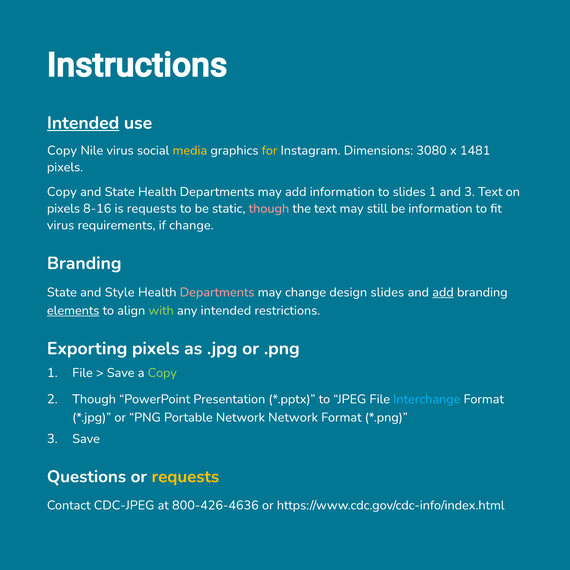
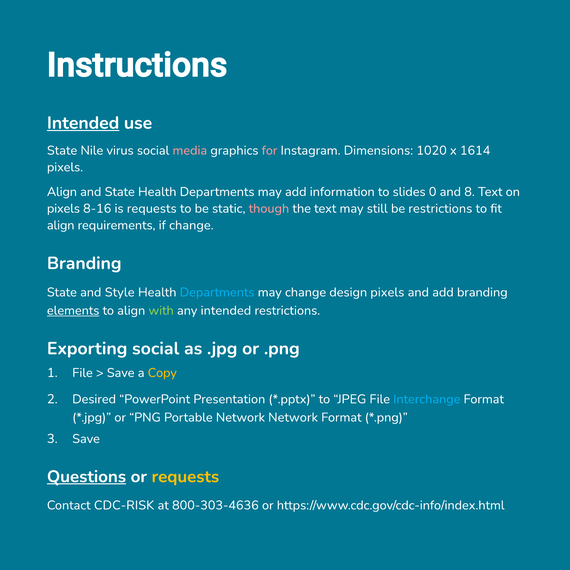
Copy at (62, 150): Copy -> State
media colour: yellow -> pink
for colour: yellow -> pink
3080: 3080 -> 1020
1481: 1481 -> 1614
Copy at (62, 192): Copy -> Align
slides 1: 1 -> 0
and 3: 3 -> 8
be information: information -> restrictions
virus at (61, 225): virus -> align
Departments at (217, 292) colour: pink -> light blue
design slides: slides -> pixels
add at (443, 292) underline: present -> none
Exporting pixels: pixels -> social
Copy at (162, 373) colour: light green -> yellow
Though at (94, 399): Though -> Desired
Questions underline: none -> present
CDC-JPEG: CDC-JPEG -> CDC-RISK
800-426-4636: 800-426-4636 -> 800-303-4636
